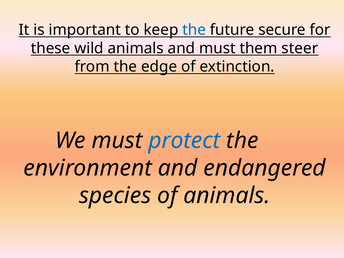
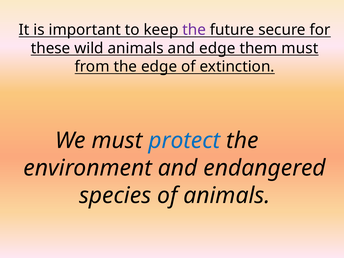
the at (194, 30) colour: blue -> purple
and must: must -> edge
them steer: steer -> must
